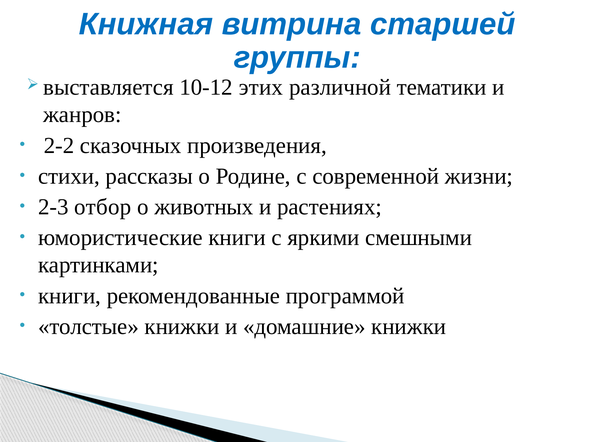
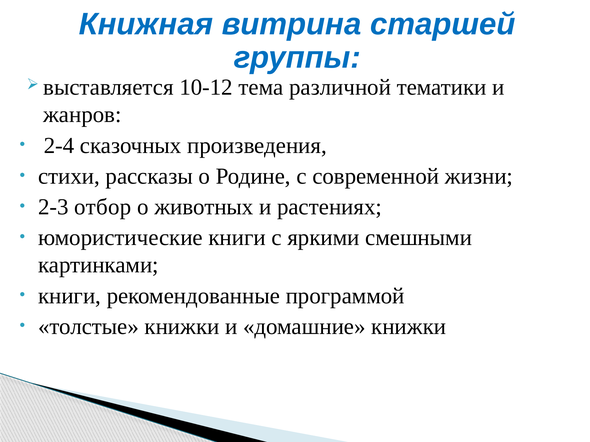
этих: этих -> тема
2-2: 2-2 -> 2-4
